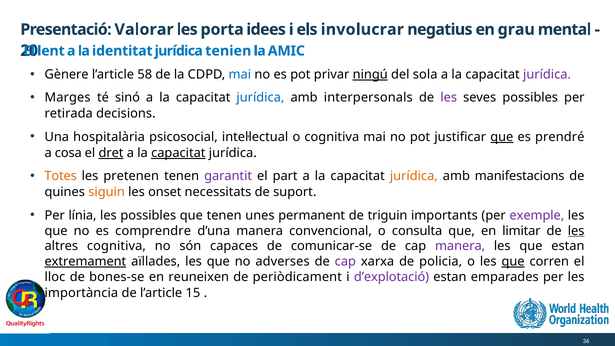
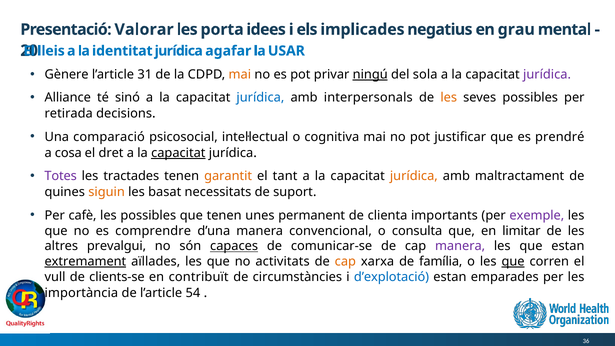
involucrar: involucrar -> implicades
lent: lent -> lleis
tenien: tenien -> agafar
AMIC: AMIC -> USAR
58: 58 -> 31
mai at (240, 75) colour: blue -> orange
Marges: Marges -> Alliance
les at (449, 98) colour: purple -> orange
hospitalària: hospitalària -> comparació
que at (502, 137) underline: present -> none
dret underline: present -> none
Totes colour: orange -> purple
pretenen: pretenen -> tractades
garantit colour: purple -> orange
part: part -> tant
manifestacions: manifestacions -> maltractament
onset: onset -> basat
línia: línia -> cafè
triguin: triguin -> clienta
les at (576, 231) underline: present -> none
altres cognitiva: cognitiva -> prevalgui
capaces underline: none -> present
adverses: adverses -> activitats
cap at (345, 262) colour: purple -> orange
policia: policia -> família
lloc: lloc -> vull
bones-se: bones-se -> clients-se
reuneixen: reuneixen -> contribuït
periòdicament: periòdicament -> circumstàncies
d’explotació colour: purple -> blue
15: 15 -> 54
